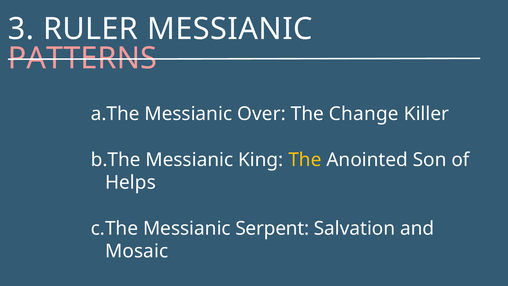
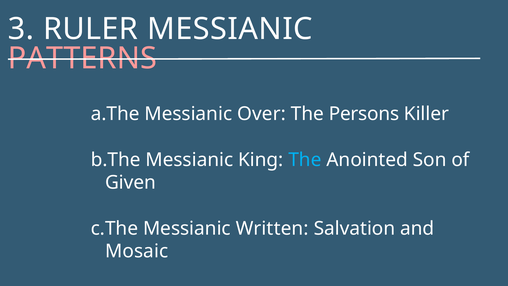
Change: Change -> Persons
The at (305, 160) colour: yellow -> light blue
Helps: Helps -> Given
Serpent: Serpent -> Written
